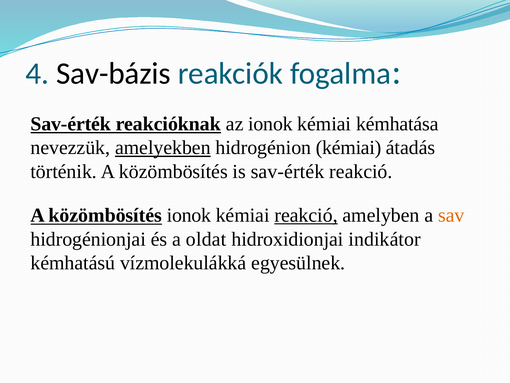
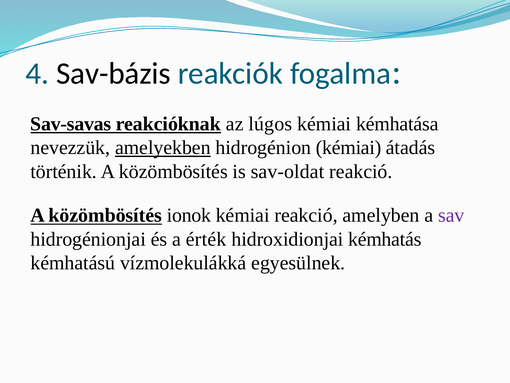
Sav-érték at (71, 124): Sav-érték -> Sav-savas
az ionok: ionok -> lúgos
is sav-érték: sav-érték -> sav-oldat
reakció at (306, 215) underline: present -> none
sav colour: orange -> purple
oldat: oldat -> érték
indikátor: indikátor -> kémhatás
